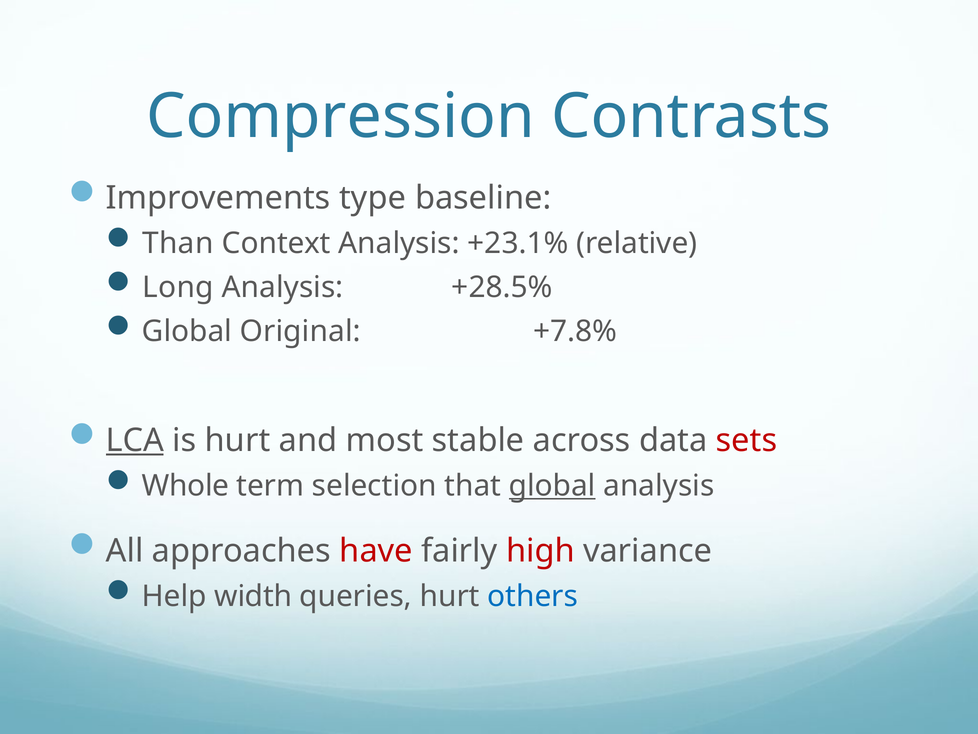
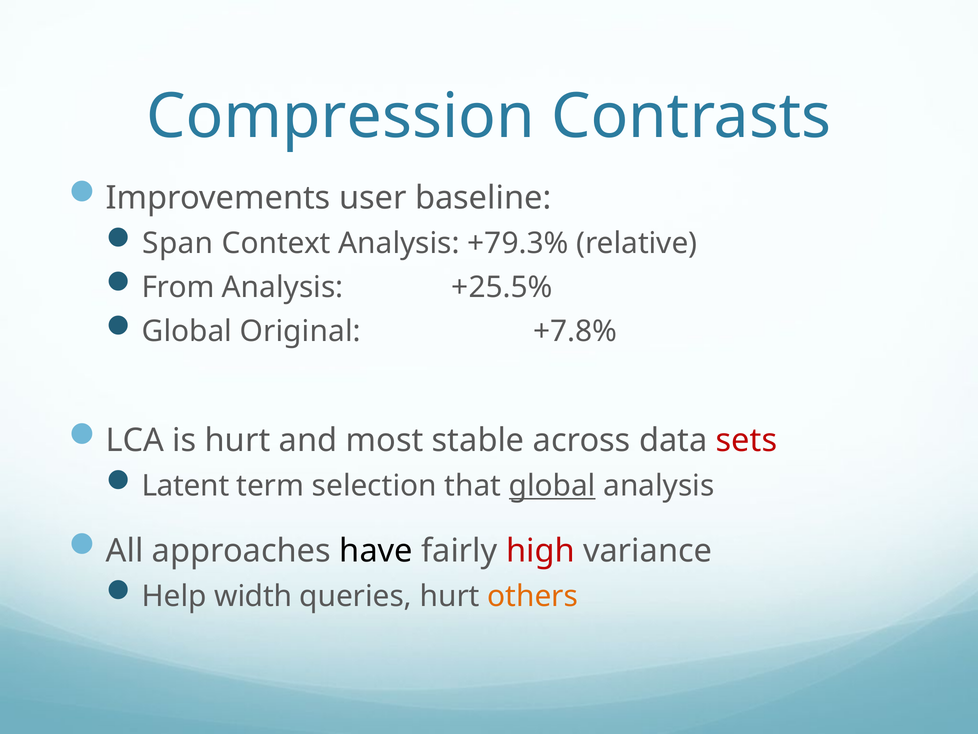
type: type -> user
Than: Than -> Span
+23.1%: +23.1% -> +79.3%
Long: Long -> From
+28.5%: +28.5% -> +25.5%
LCA underline: present -> none
Whole: Whole -> Latent
have colour: red -> black
others colour: blue -> orange
